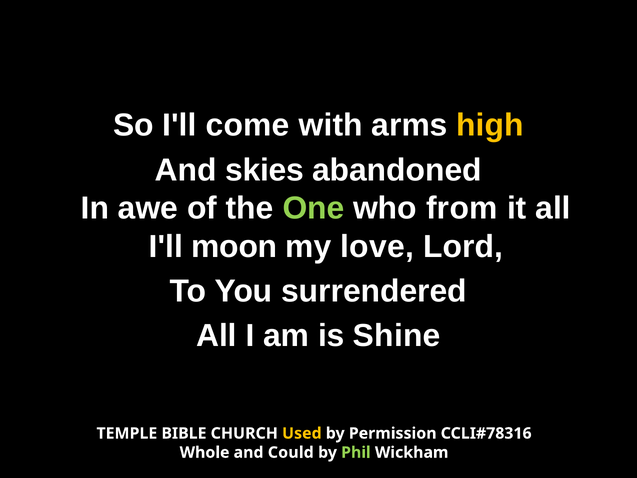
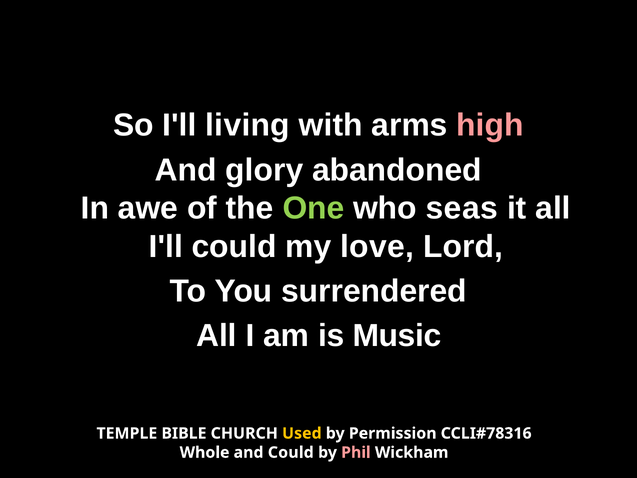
come: come -> living
high colour: yellow -> pink
skies: skies -> glory
from: from -> seas
I'll moon: moon -> could
Shine: Shine -> Music
Phil colour: light green -> pink
